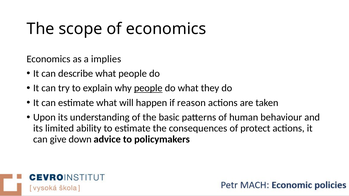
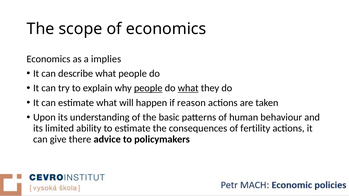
what at (188, 88) underline: none -> present
protect: protect -> fertility
down: down -> there
